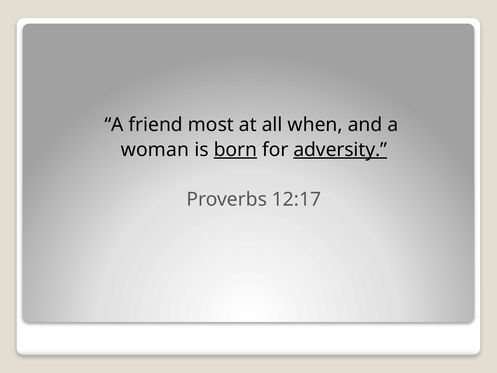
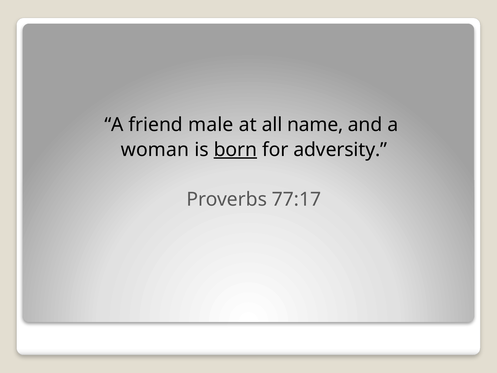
most: most -> male
when: when -> name
adversity underline: present -> none
12:17: 12:17 -> 77:17
